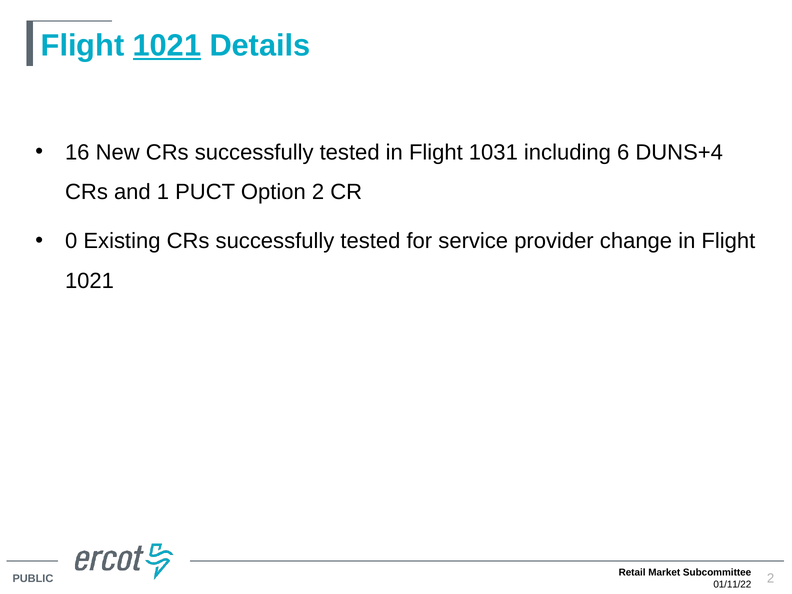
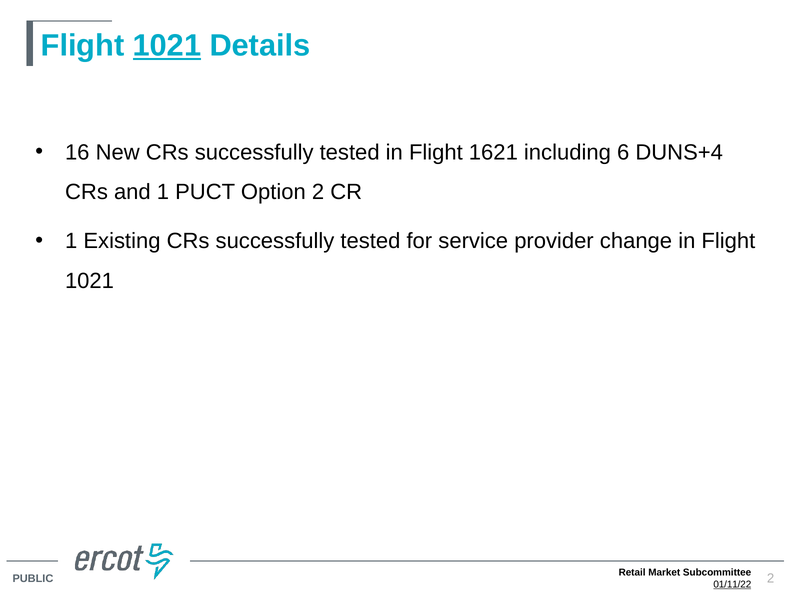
1031: 1031 -> 1621
0 at (71, 241): 0 -> 1
01/11/22 underline: none -> present
